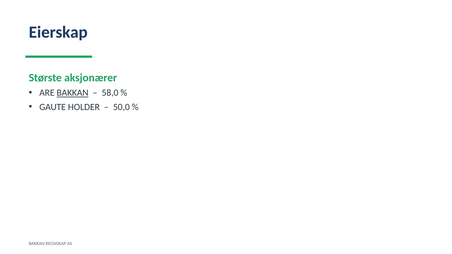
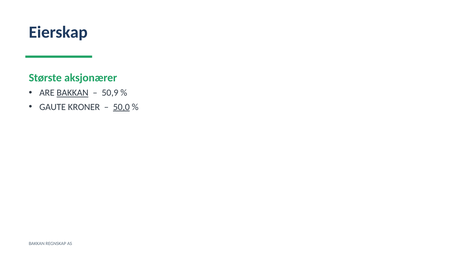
58,0: 58,0 -> 50,9
HOLDER: HOLDER -> KRONER
50,0 underline: none -> present
